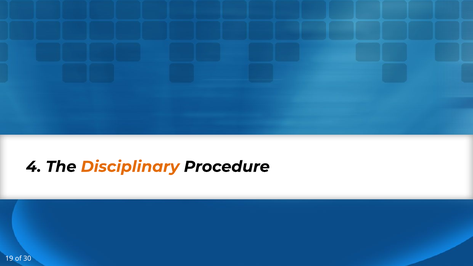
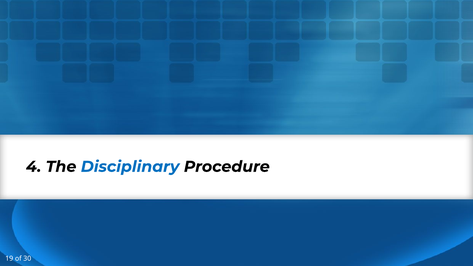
Disciplinary colour: orange -> blue
